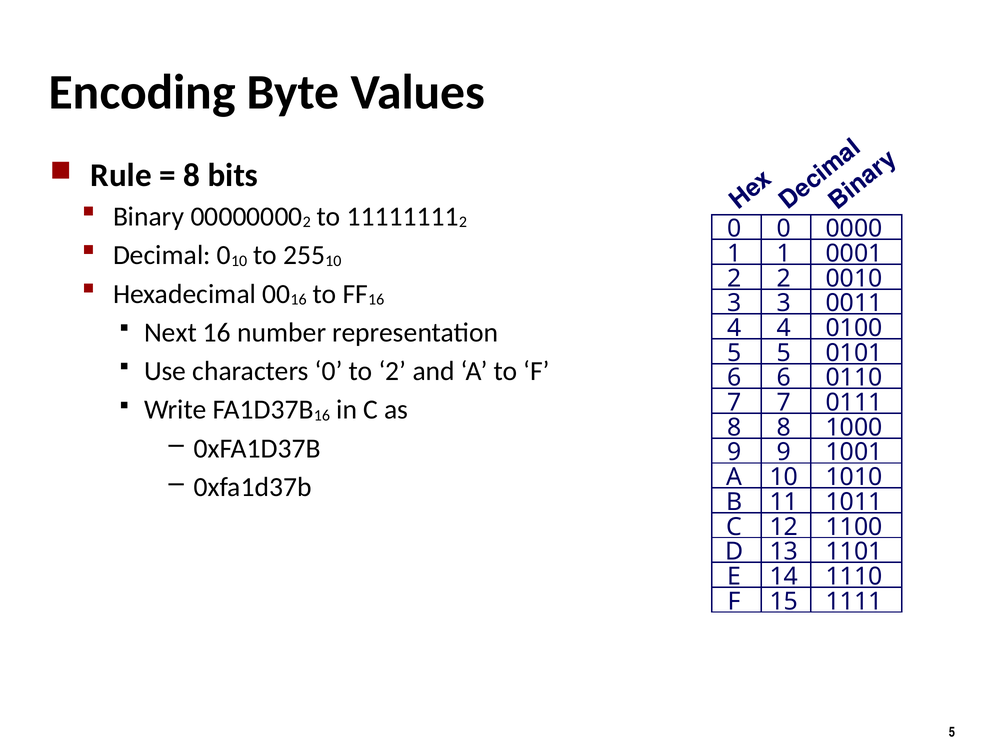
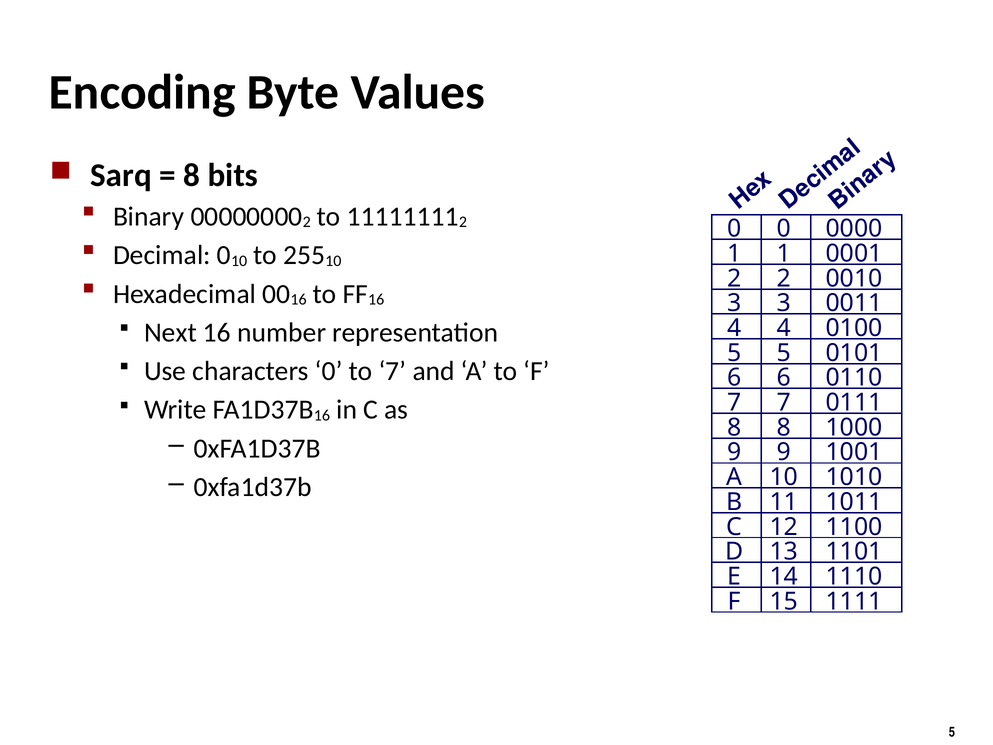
Rule: Rule -> Sarq
to 2: 2 -> 7
